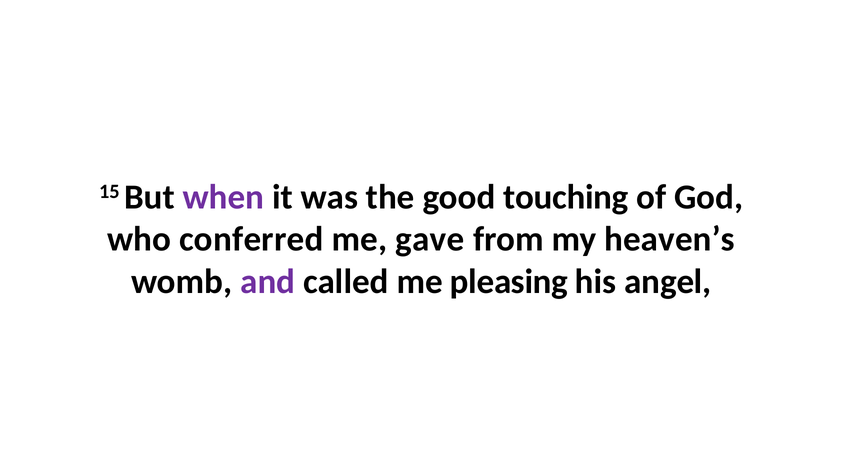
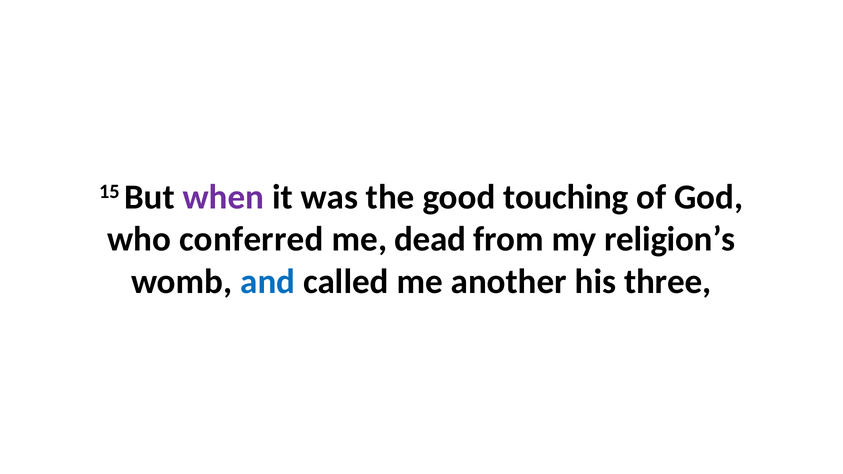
gave: gave -> dead
heaven’s: heaven’s -> religion’s
and colour: purple -> blue
pleasing: pleasing -> another
angel: angel -> three
